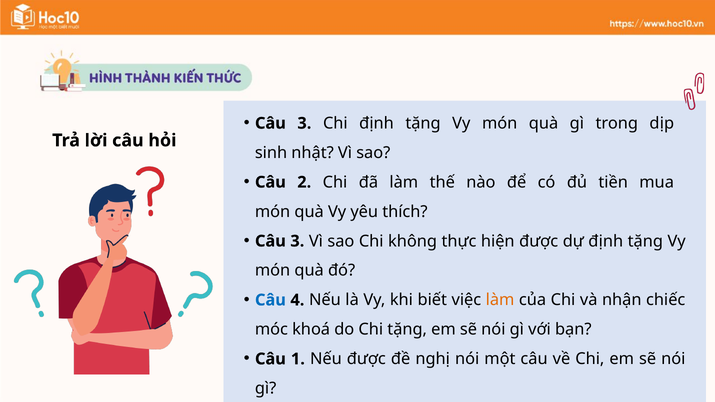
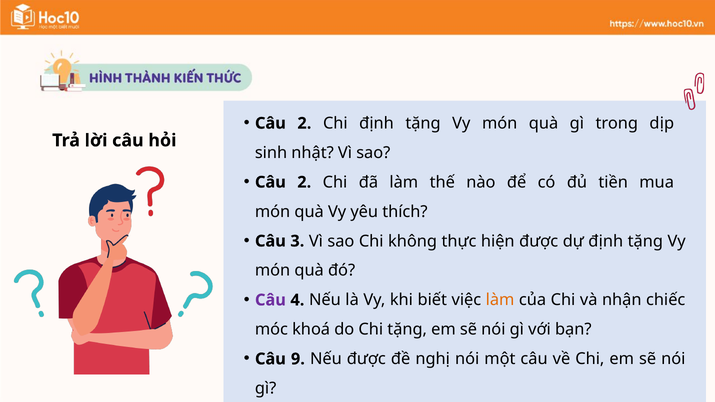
3 at (304, 123): 3 -> 2
Câu at (270, 300) colour: blue -> purple
1: 1 -> 9
